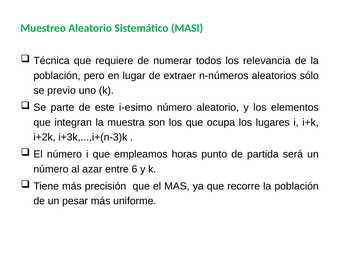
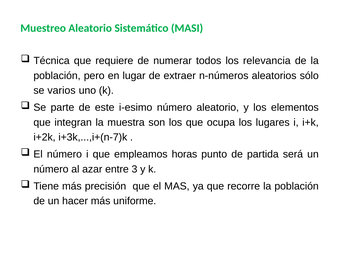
previo: previo -> varios
i+3k,...,i+(n-3)k: i+3k,...,i+(n-3)k -> i+3k,...,i+(n-7)k
6: 6 -> 3
pesar: pesar -> hacer
